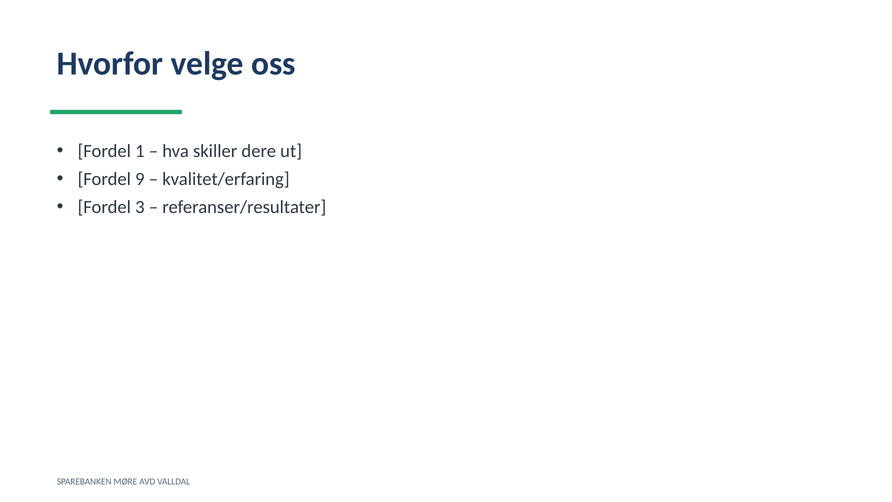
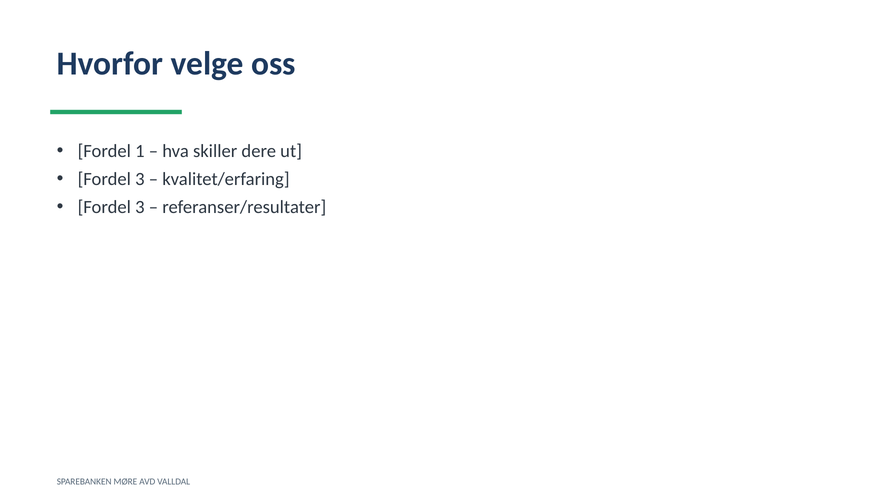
9 at (140, 179): 9 -> 3
